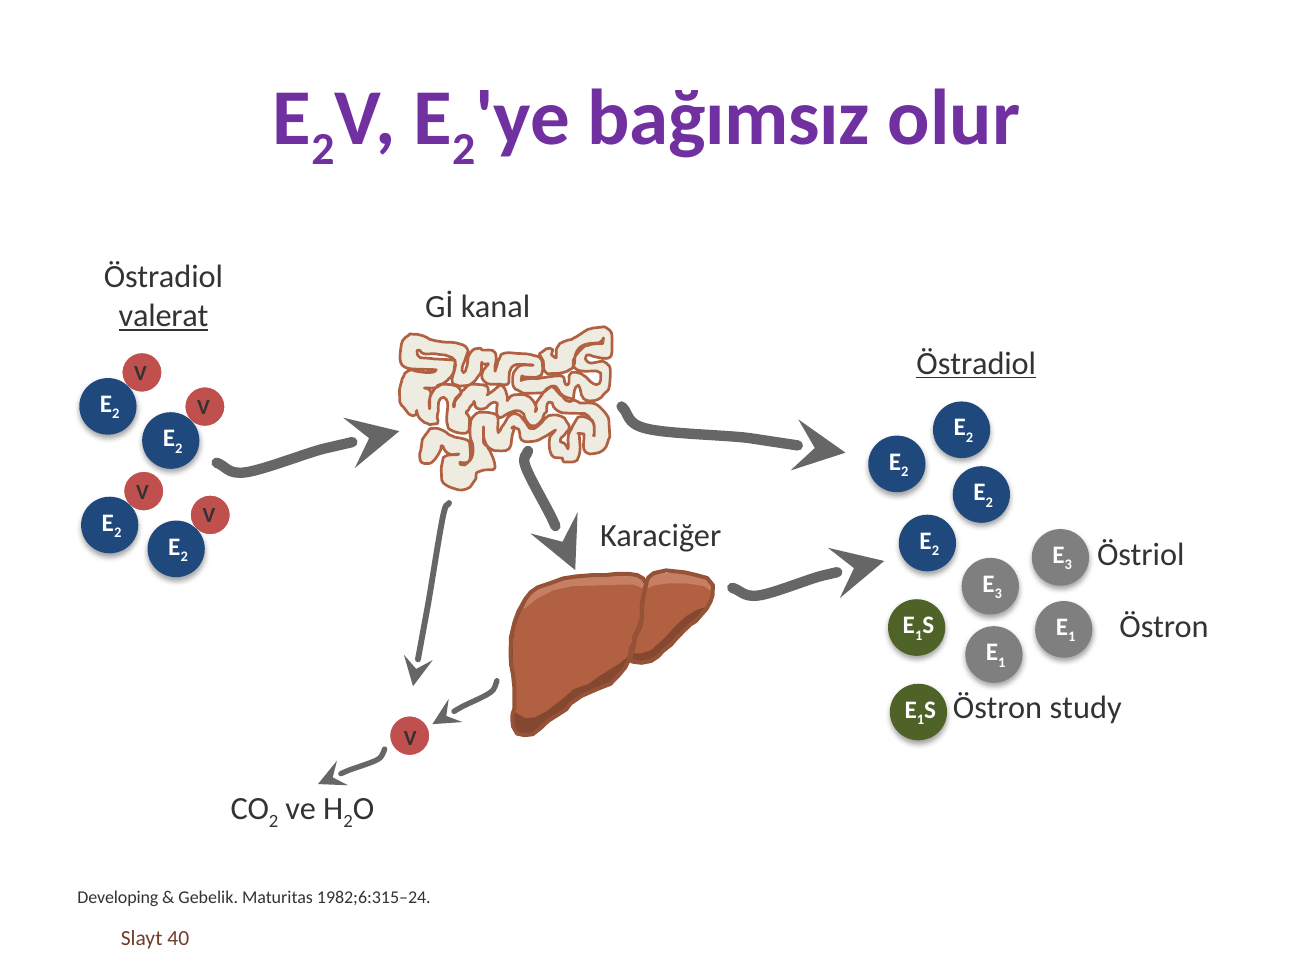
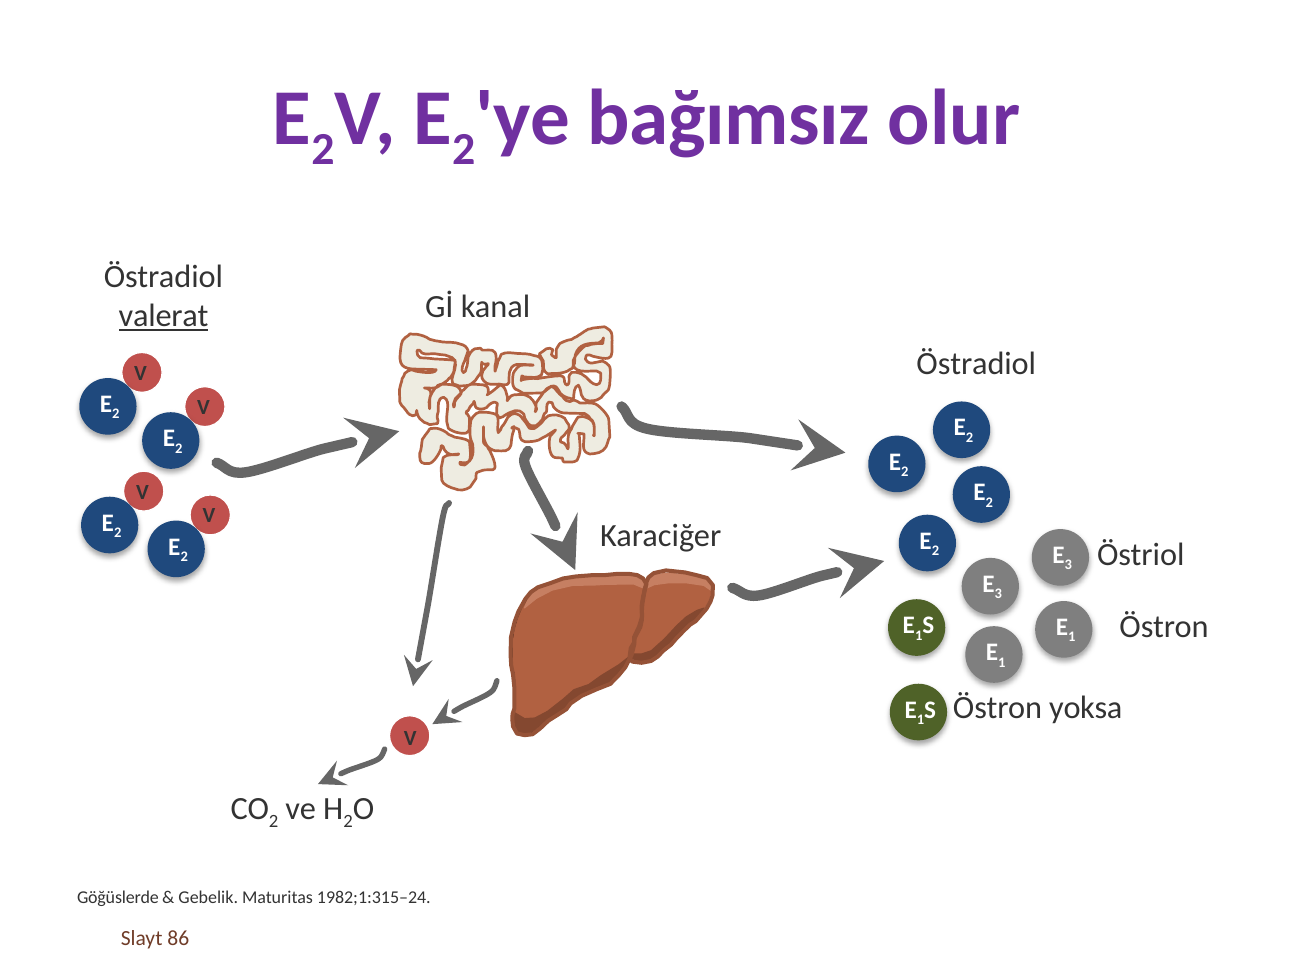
Östradiol at (976, 363) underline: present -> none
study: study -> yoksa
Developing: Developing -> Göğüslerde
1982;6:315–24: 1982;6:315–24 -> 1982;1:315–24
40: 40 -> 86
